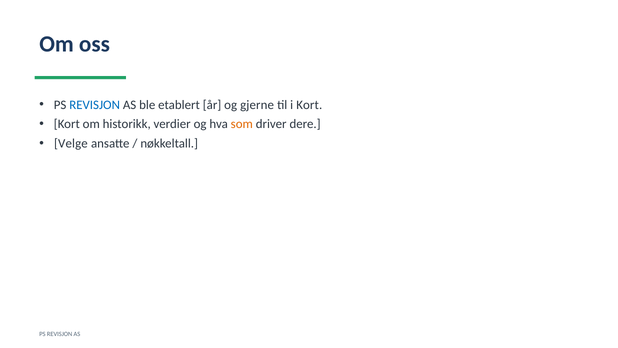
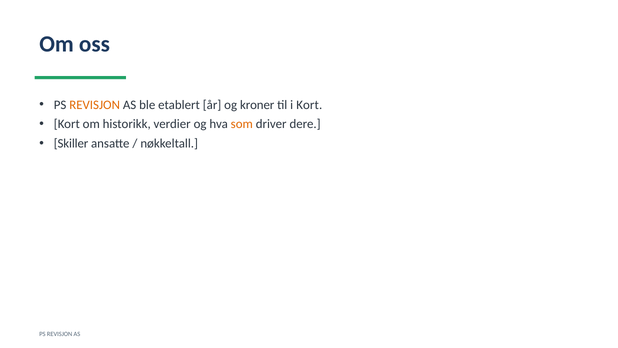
REVISJON at (95, 105) colour: blue -> orange
gjerne: gjerne -> kroner
Velge: Velge -> Skiller
